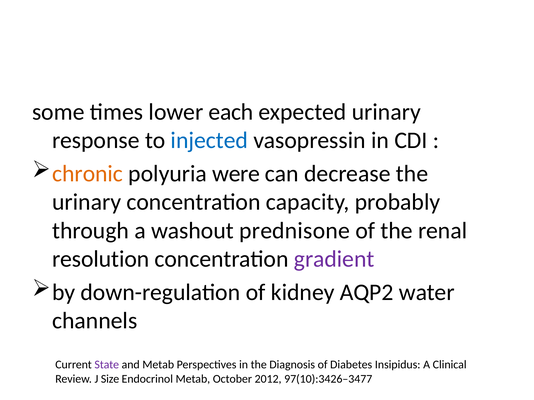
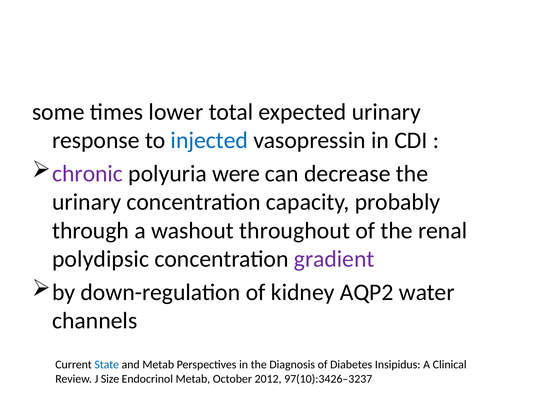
each: each -> total
chronic colour: orange -> purple
prednisone: prednisone -> throughout
resolution: resolution -> polydipsic
State colour: purple -> blue
97(10):3426–3477: 97(10):3426–3477 -> 97(10):3426–3237
